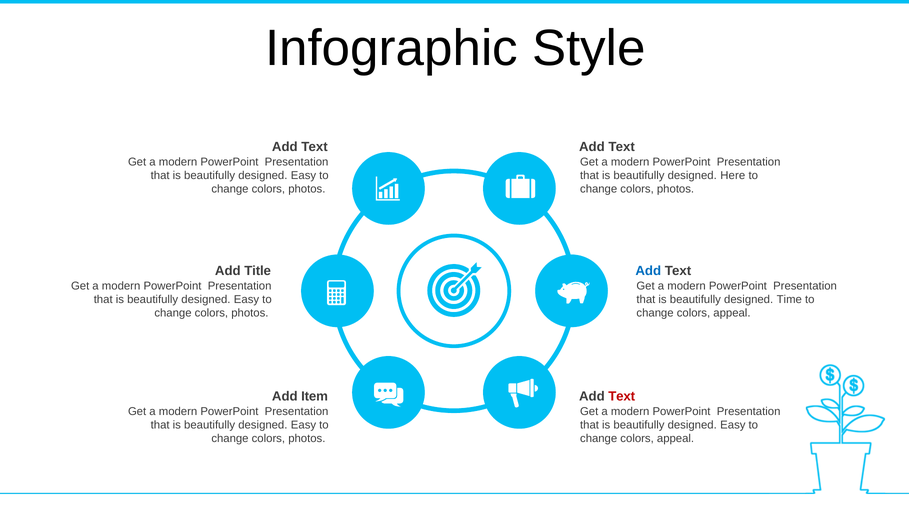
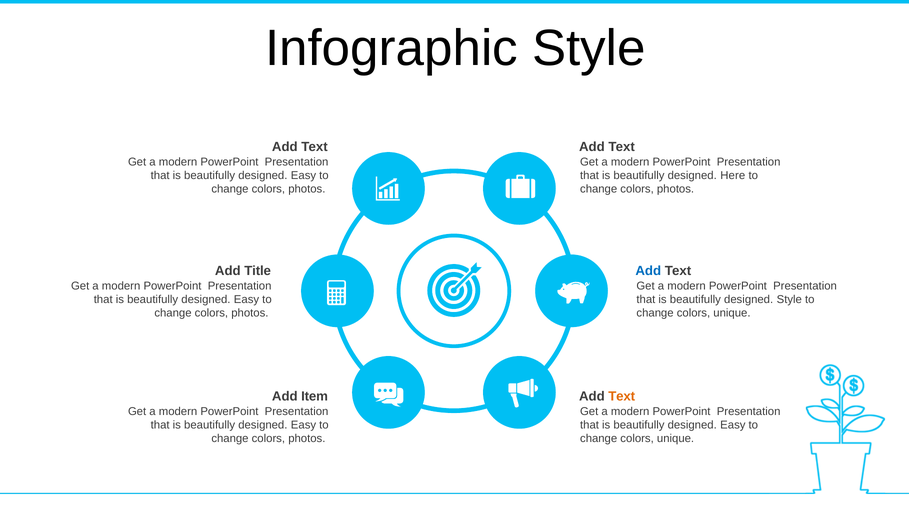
designed Time: Time -> Style
appeal at (732, 313): appeal -> unique
Text at (622, 397) colour: red -> orange
appeal at (676, 439): appeal -> unique
